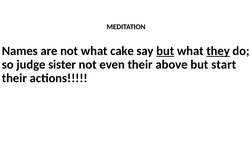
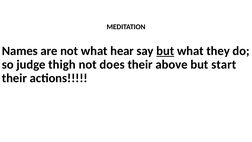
cake: cake -> hear
they underline: present -> none
sister: sister -> thigh
even: even -> does
